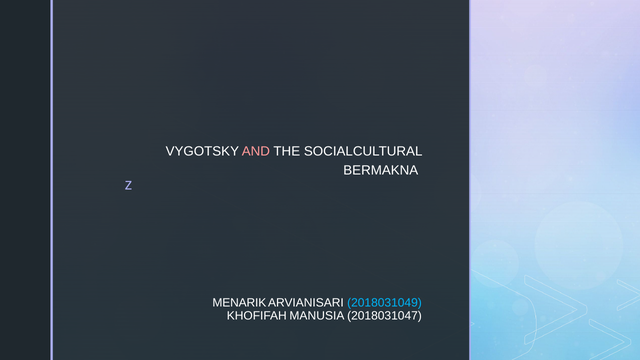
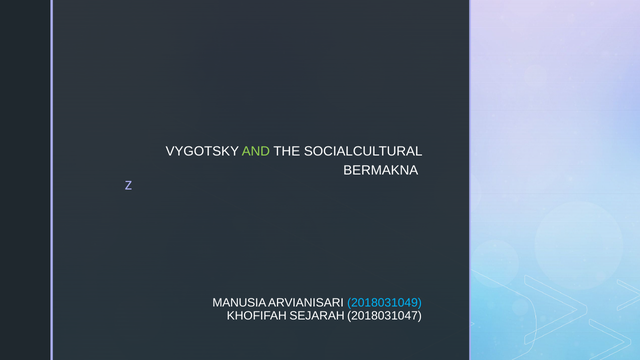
AND colour: pink -> light green
MENARIK: MENARIK -> MANUSIA
MANUSIA: MANUSIA -> SEJARAH
